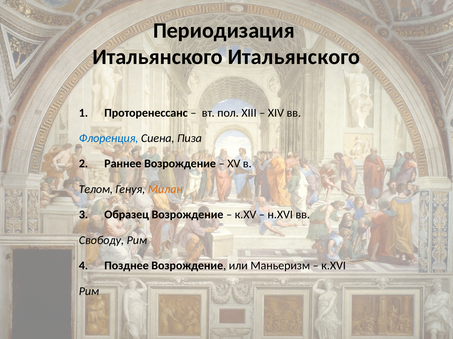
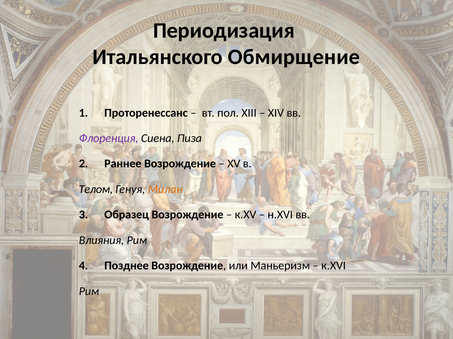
Итальянского Итальянского: Итальянского -> Обмирщение
Флоренция colour: blue -> purple
Свободу: Свободу -> Влияния
